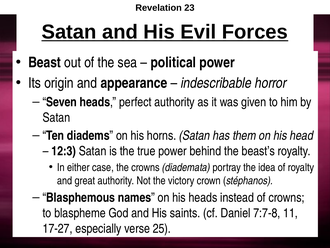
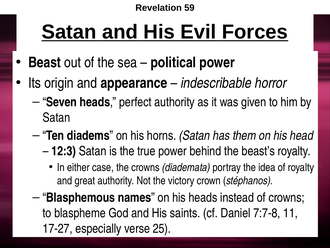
23: 23 -> 59
